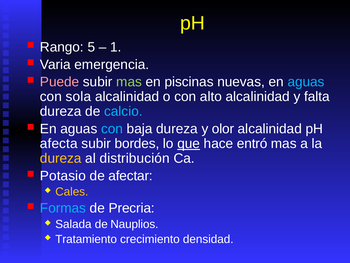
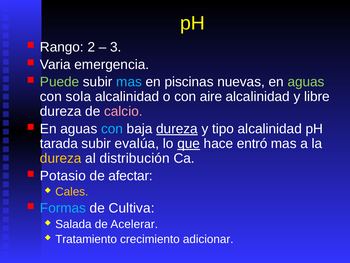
5: 5 -> 2
1: 1 -> 3
Puede colour: pink -> light green
mas at (129, 82) colour: light green -> light blue
aguas at (306, 82) colour: light blue -> light green
alto: alto -> aire
falta: falta -> libre
calcio colour: light blue -> pink
dureza at (177, 129) underline: none -> present
olor: olor -> tipo
afecta: afecta -> tarada
bordes: bordes -> evalúa
Precria: Precria -> Cultiva
Nauplios: Nauplios -> Acelerar
densidad: densidad -> adicionar
